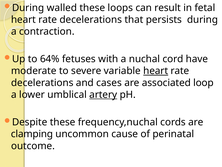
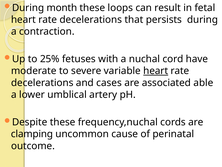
walled: walled -> month
64%: 64% -> 25%
loop: loop -> able
artery underline: present -> none
